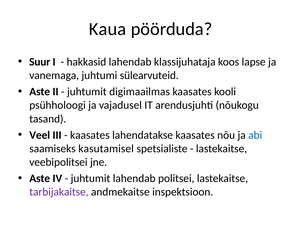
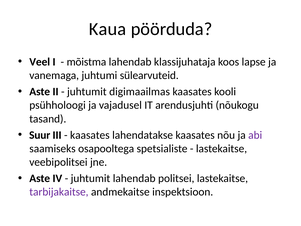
Suur: Suur -> Veel
hakkasid: hakkasid -> mõistma
Veel: Veel -> Suur
abi colour: blue -> purple
kasutamisel: kasutamisel -> osapooltega
